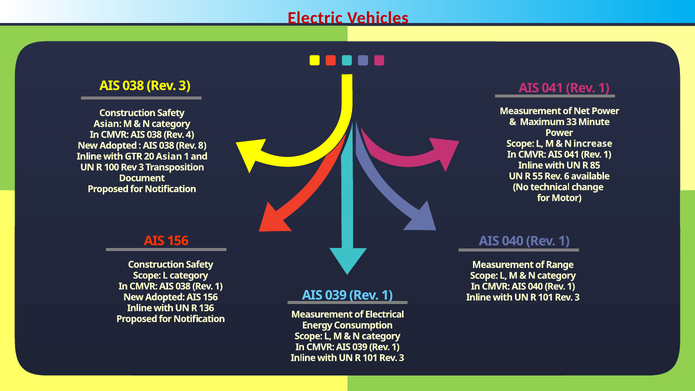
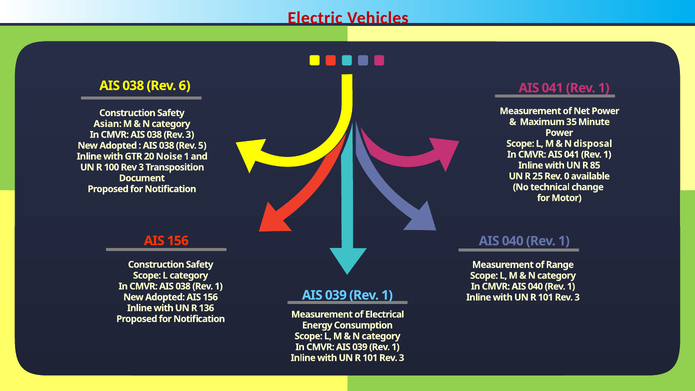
038 Rev 3: 3 -> 6
33: 33 -> 35
038 Rev 4: 4 -> 3
increase: increase -> disposal
8: 8 -> 5
20 Asian: Asian -> Noise
55: 55 -> 25
6: 6 -> 0
